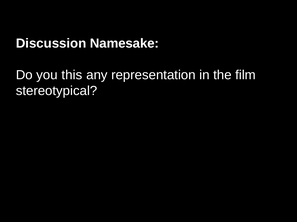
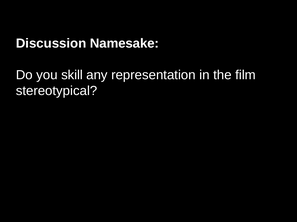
this: this -> skill
